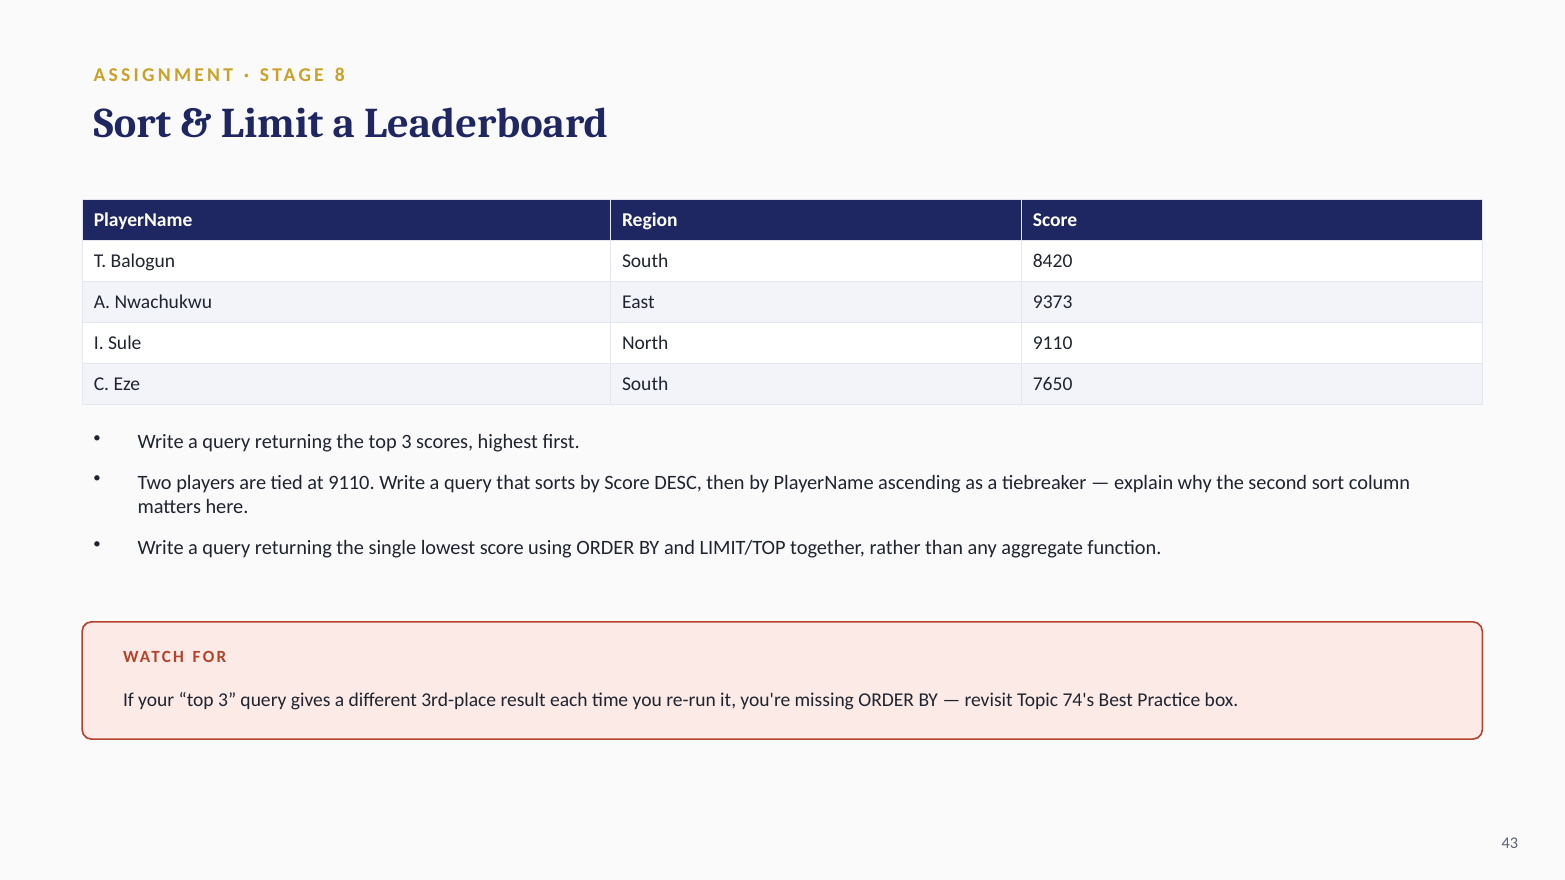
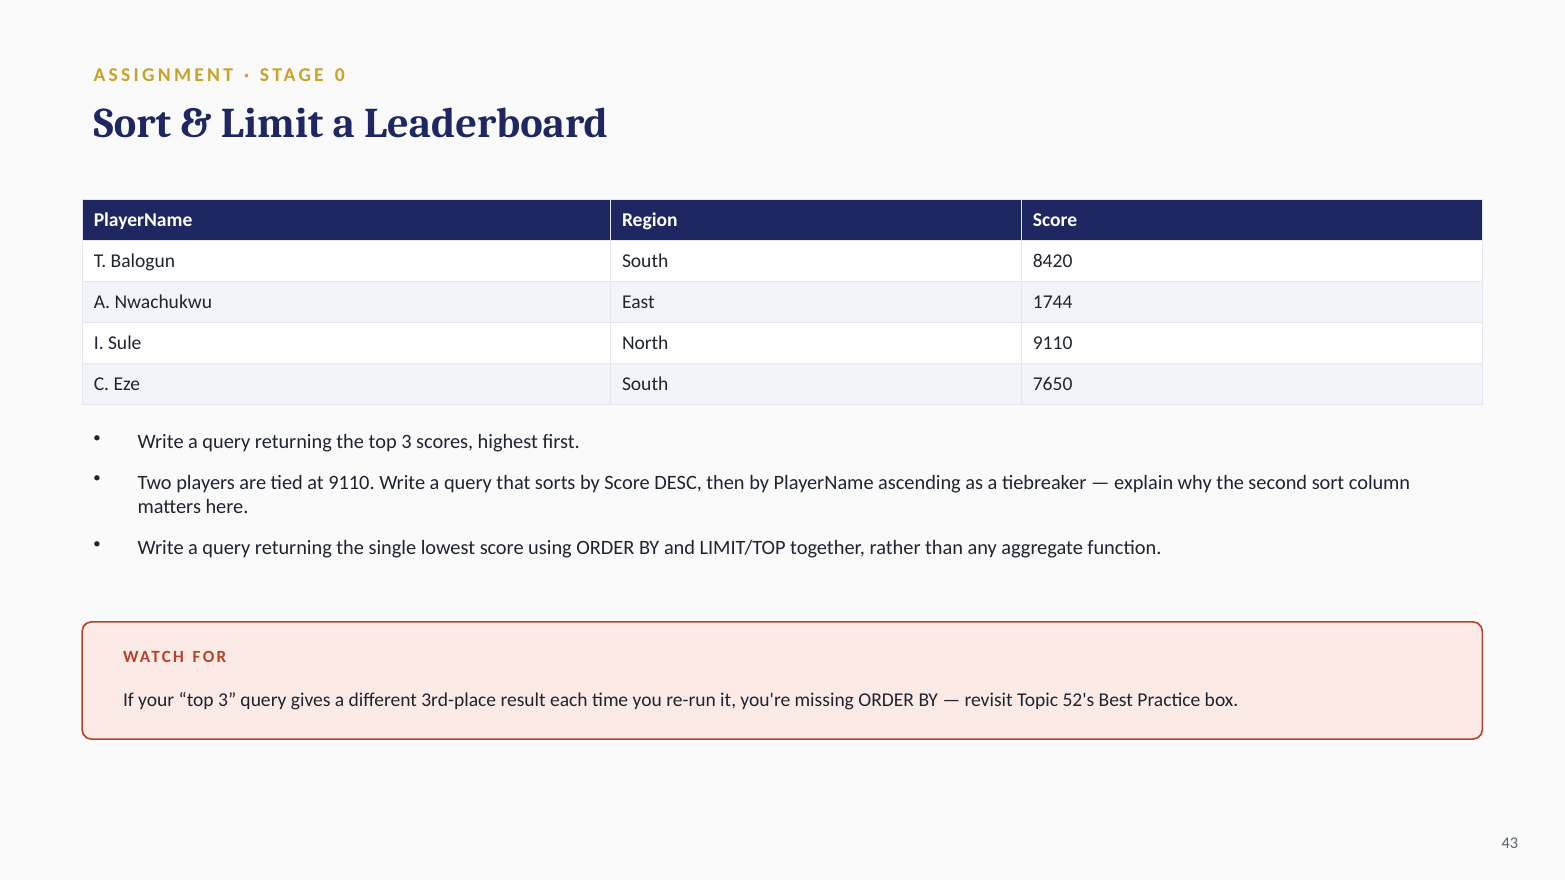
8: 8 -> 0
9373: 9373 -> 1744
74's: 74's -> 52's
